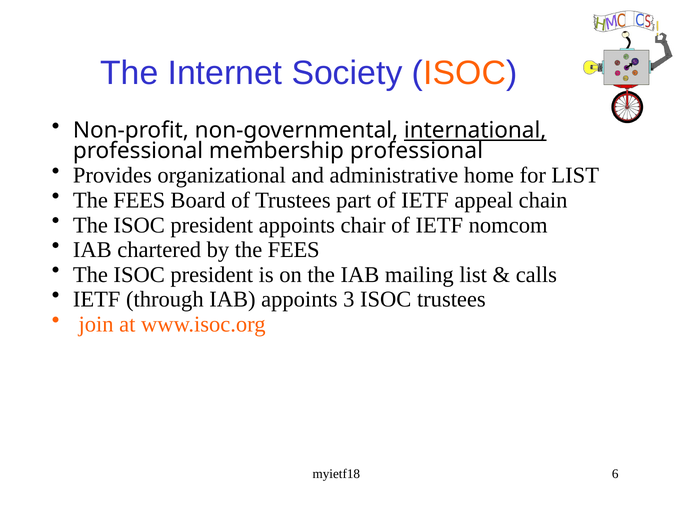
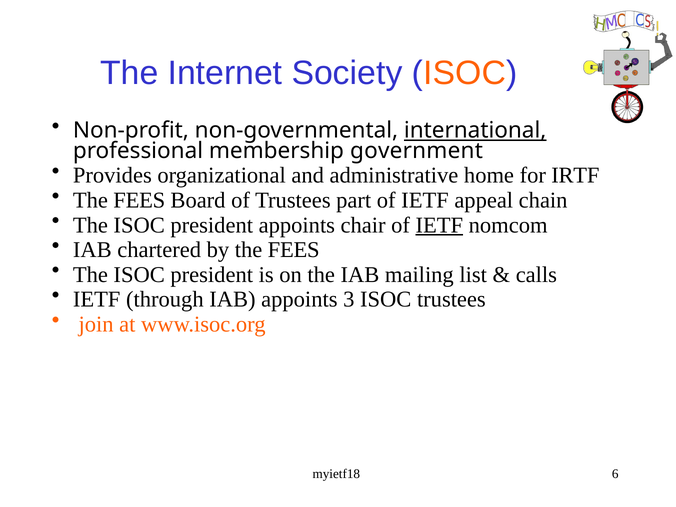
membership professional: professional -> government
for LIST: LIST -> IRTF
IETF at (439, 225) underline: none -> present
